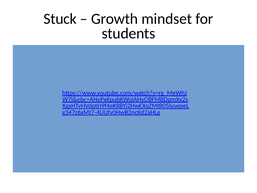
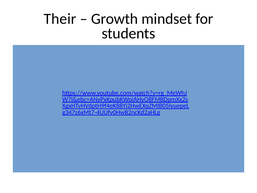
Stuck: Stuck -> Their
